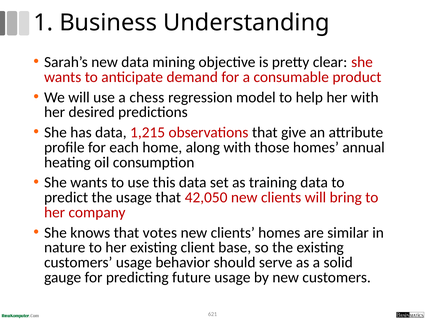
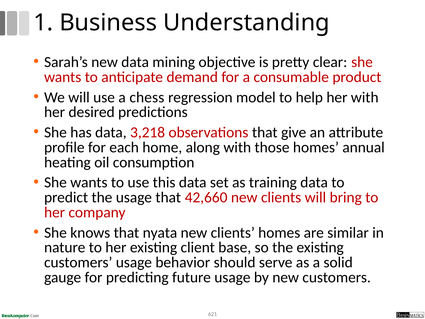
1,215: 1,215 -> 3,218
42,050: 42,050 -> 42,660
votes: votes -> nyata
